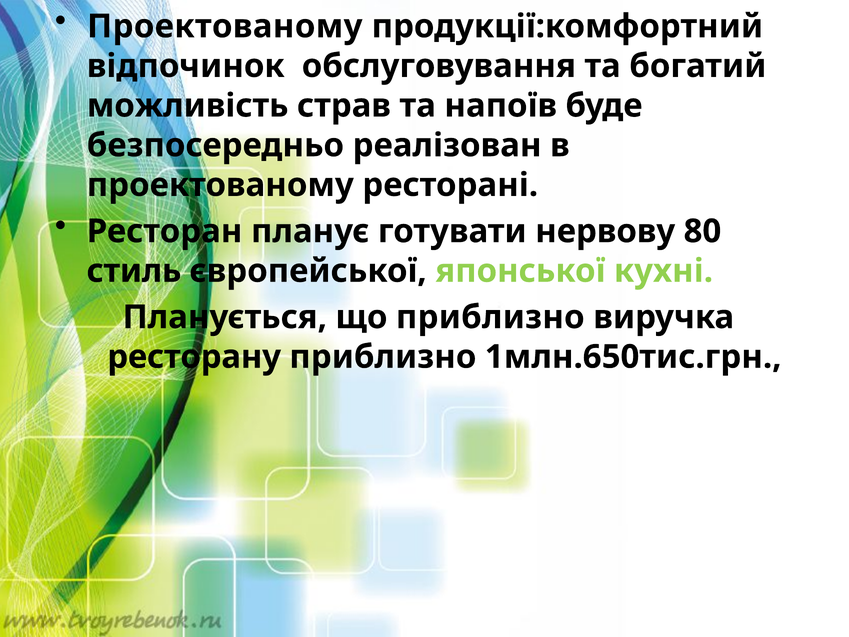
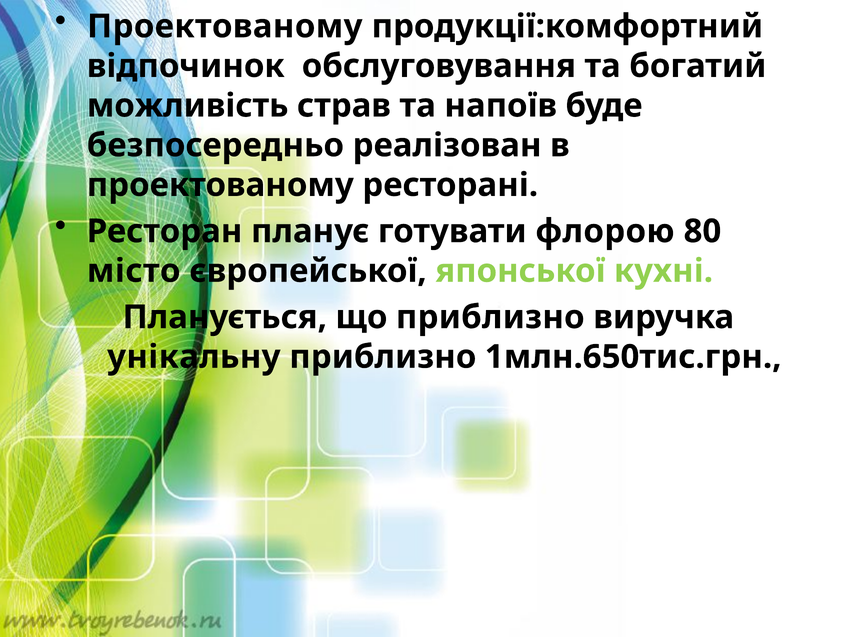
нервову: нервову -> флорою
стиль: стиль -> місто
ресторану: ресторану -> унікальну
